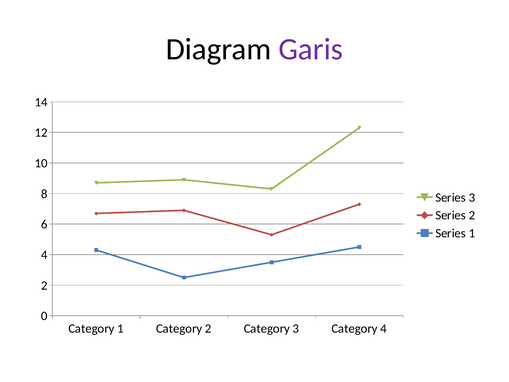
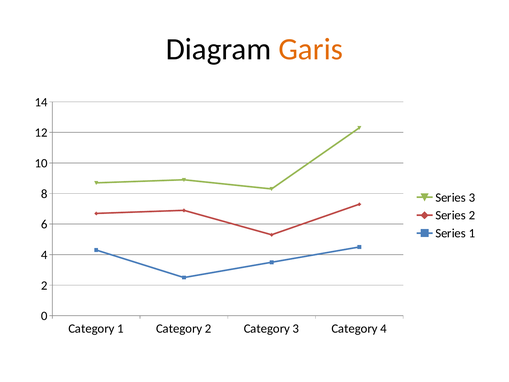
Garis colour: purple -> orange
